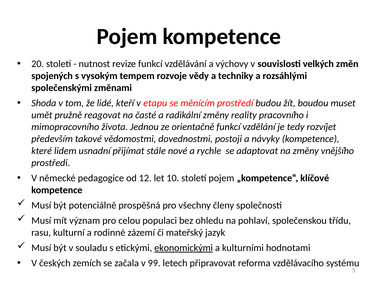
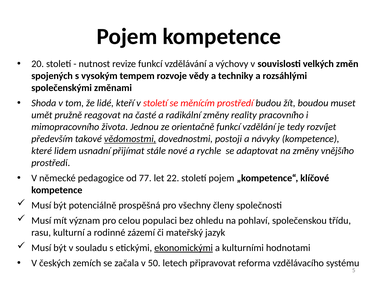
v etapu: etapu -> století
vědomostmi underline: none -> present
12: 12 -> 77
10: 10 -> 22
99: 99 -> 50
